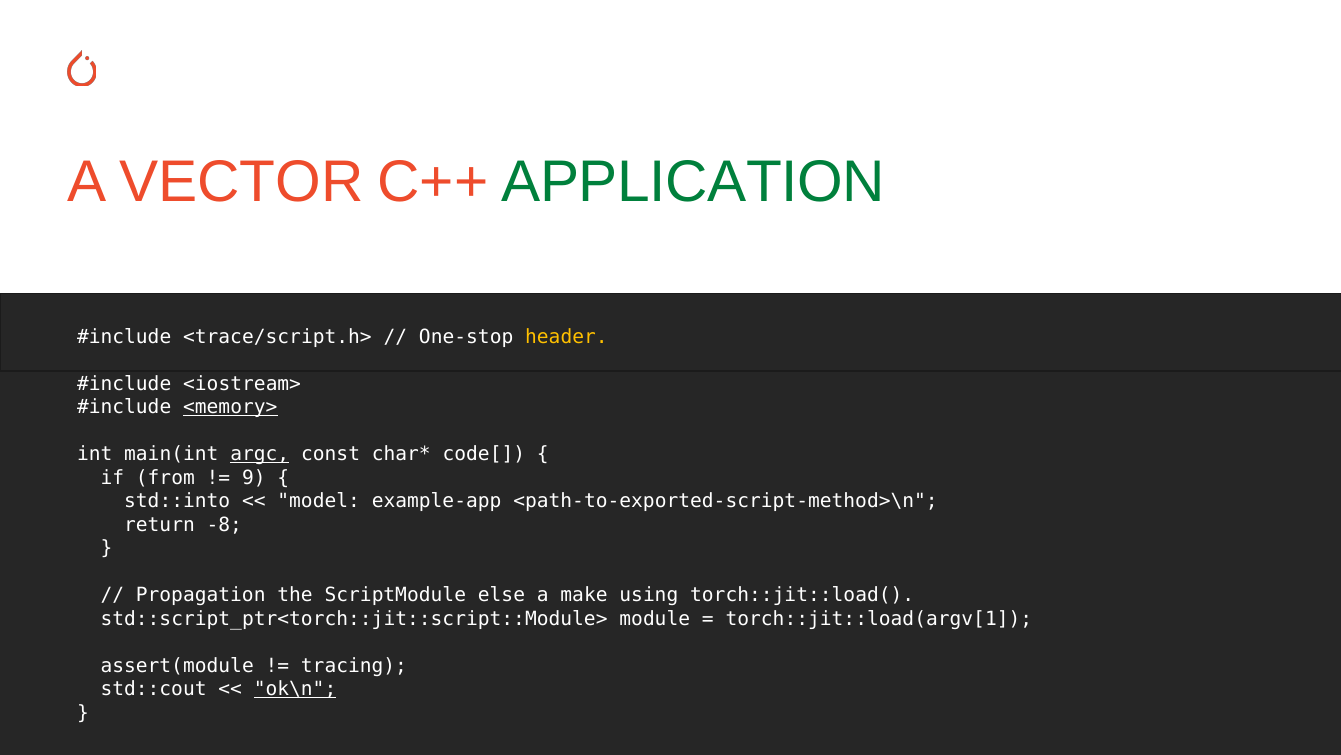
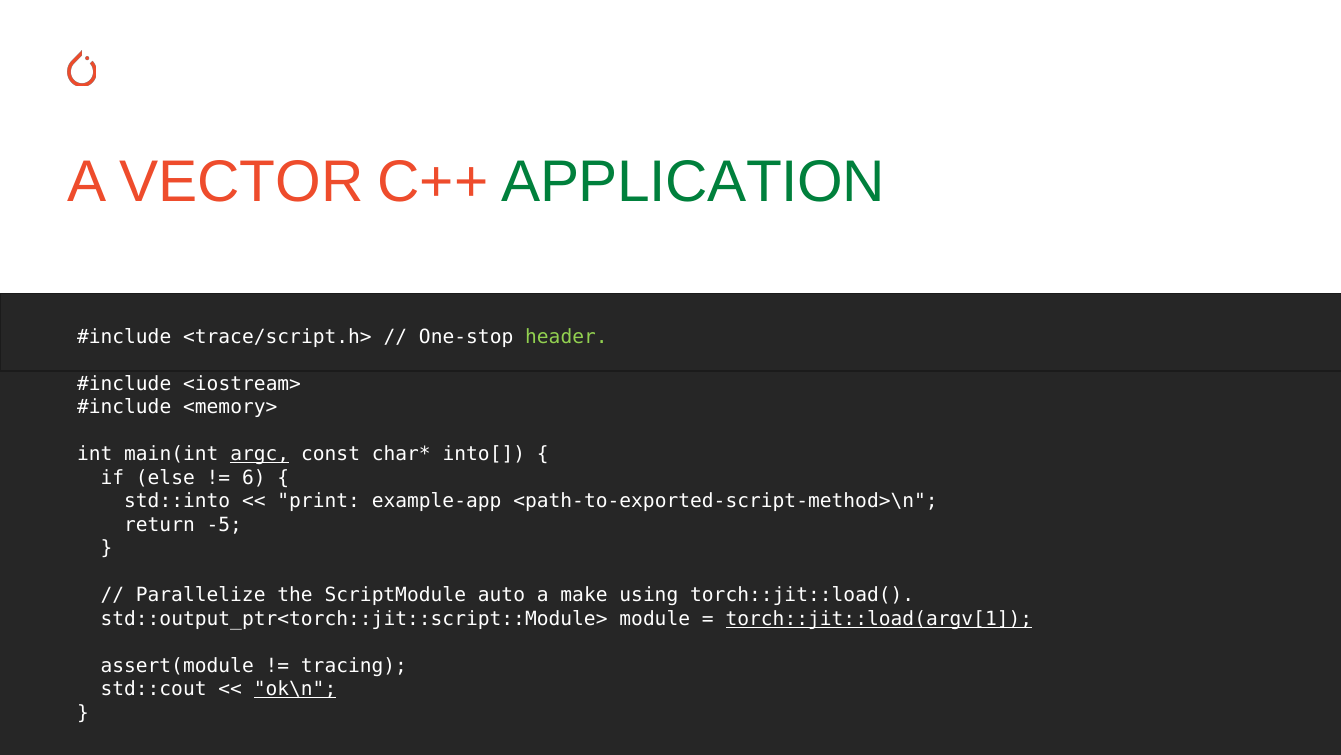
header colour: yellow -> light green
<memory> underline: present -> none
code[: code[ -> into[
from: from -> else
9: 9 -> 6
model: model -> print
-8: -8 -> -5
Propagation: Propagation -> Parallelize
else: else -> auto
std::script_ptr<torch::jit::script::Module>: std::script_ptr<torch::jit::script::Module> -> std::output_ptr<torch::jit::script::Module>
torch::jit::load(argv[1 underline: none -> present
